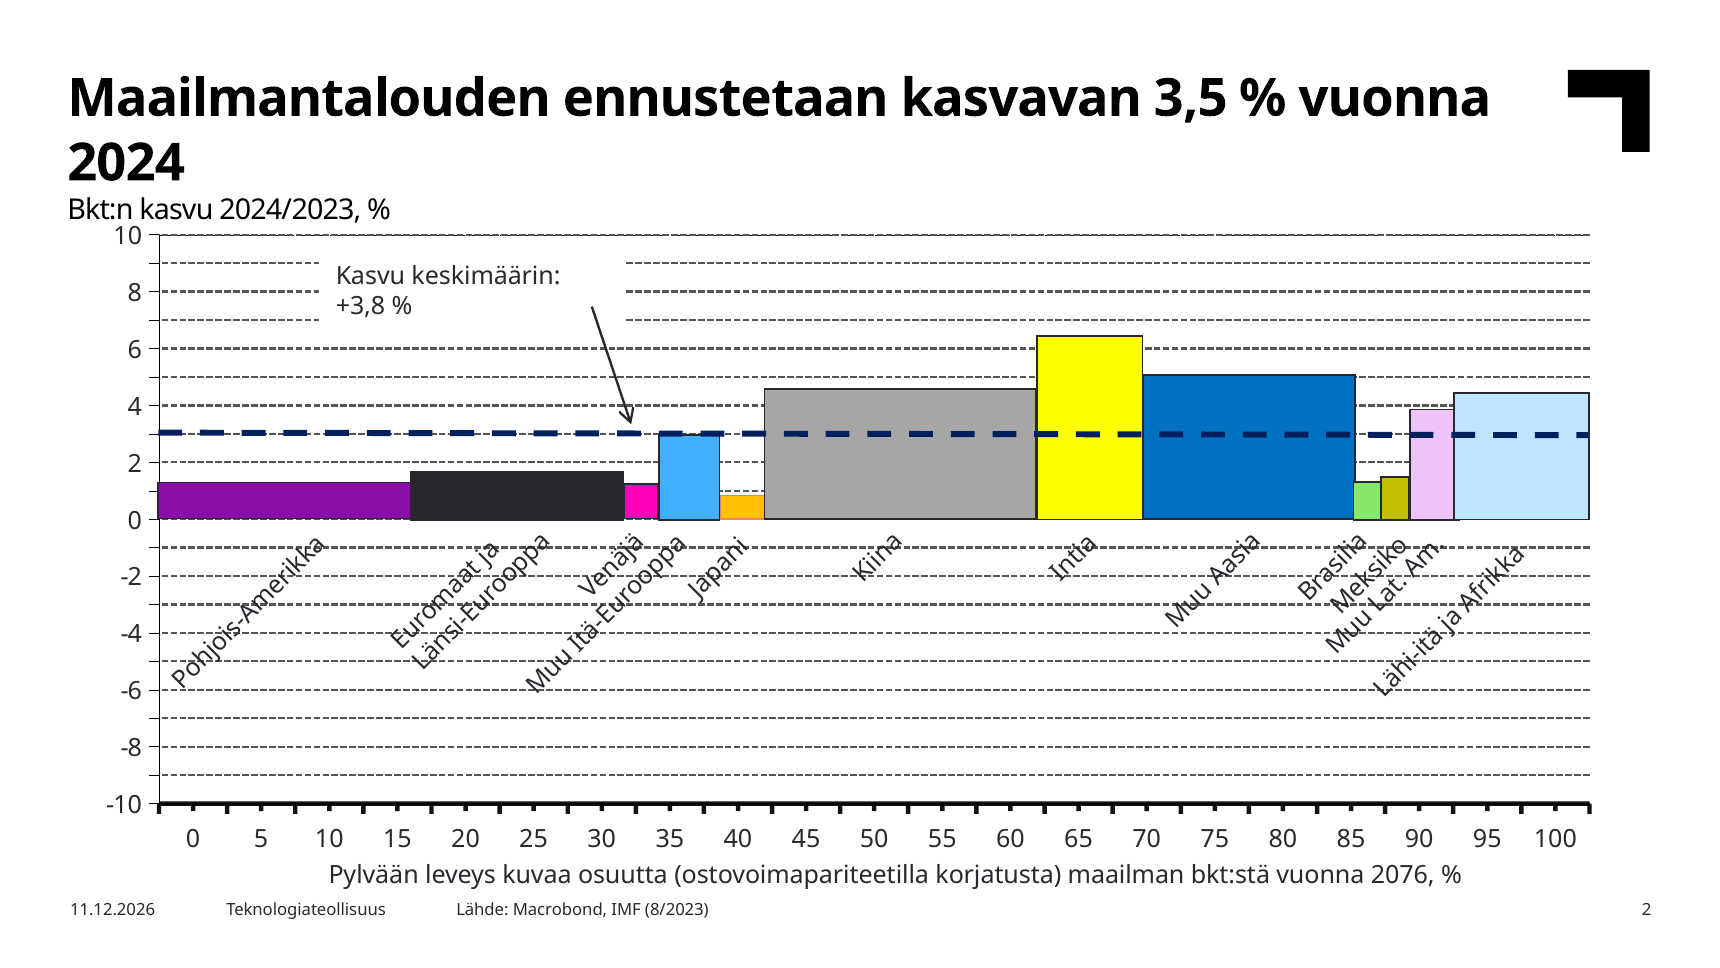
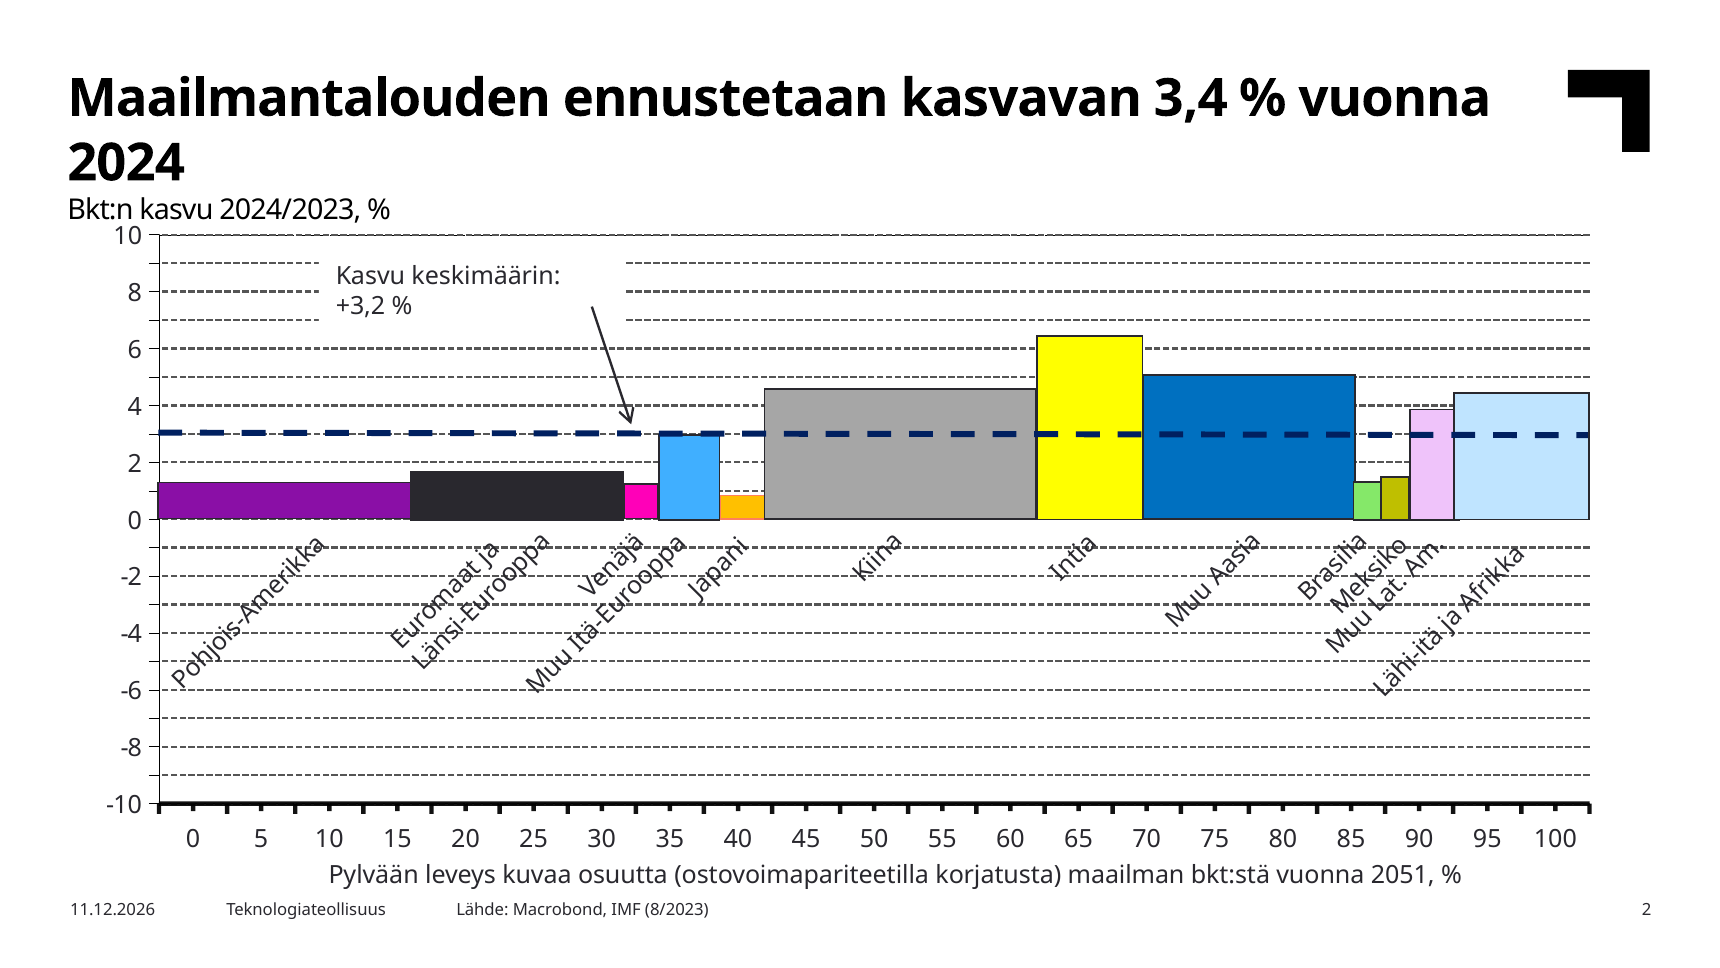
3,5: 3,5 -> 3,4
+3,8: +3,8 -> +3,2
2076: 2076 -> 2051
